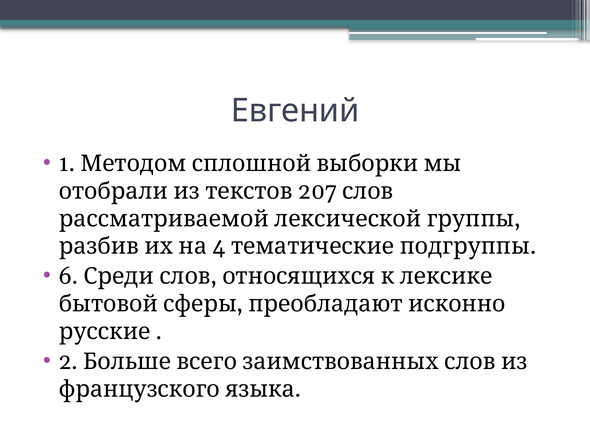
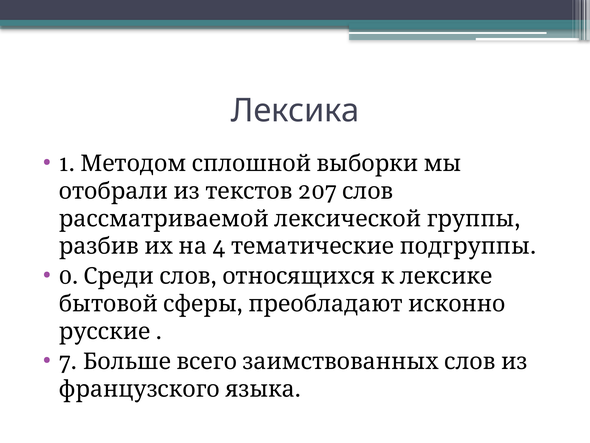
Евгений: Евгений -> Лексика
6: 6 -> 0
2: 2 -> 7
